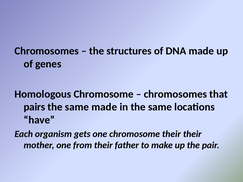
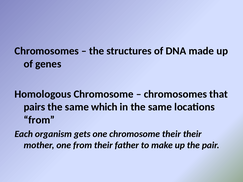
same made: made -> which
have at (39, 120): have -> from
